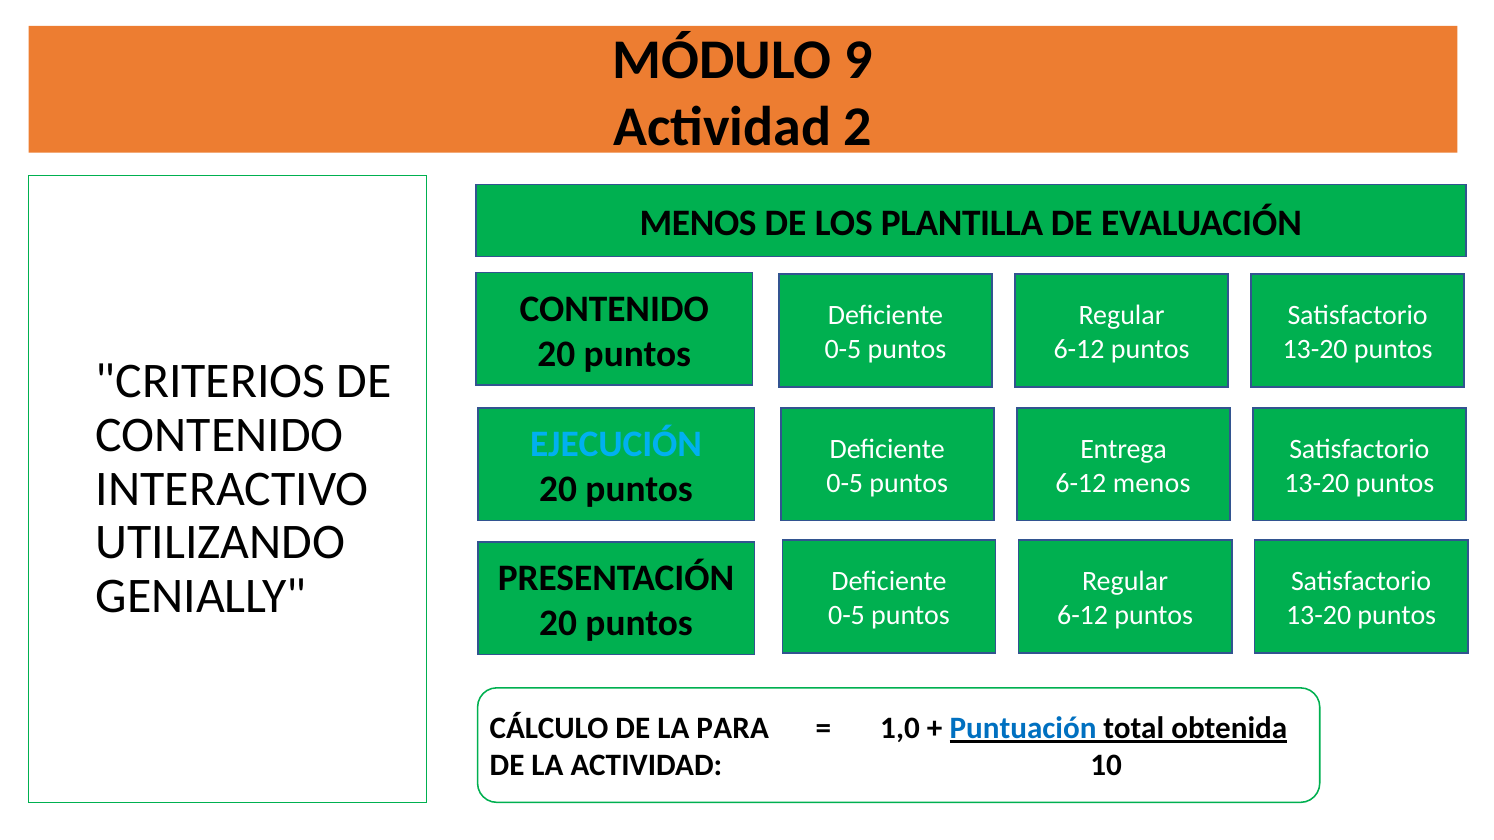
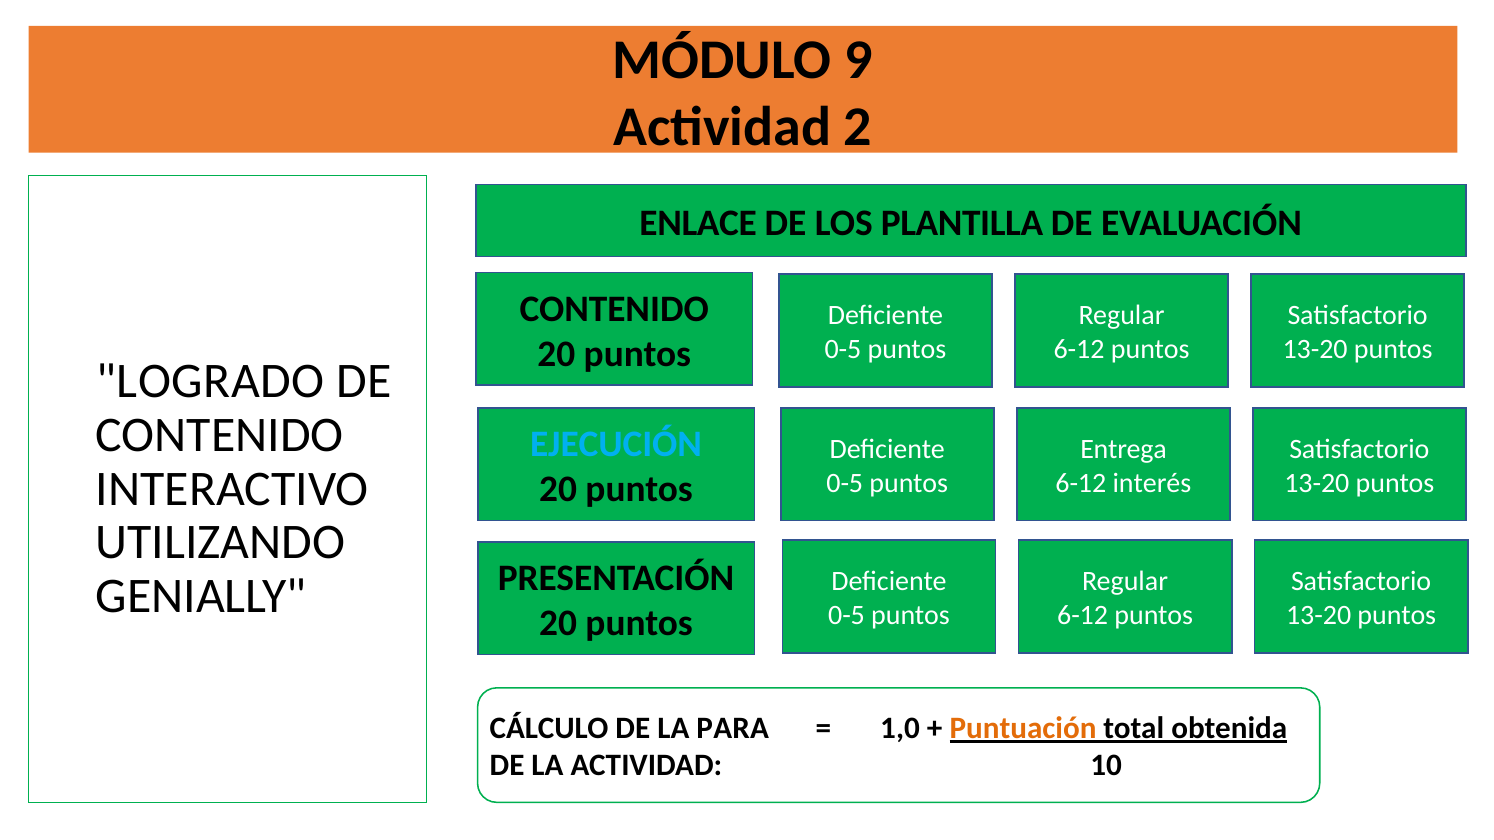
MENOS at (698, 223): MENOS -> ENLACE
CRITERIOS: CRITERIOS -> LOGRADO
6-12 menos: menos -> interés
Puntuación colour: blue -> orange
